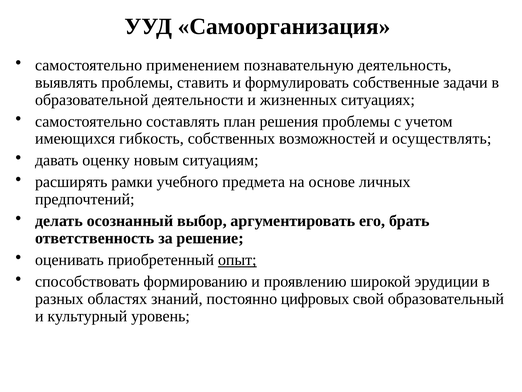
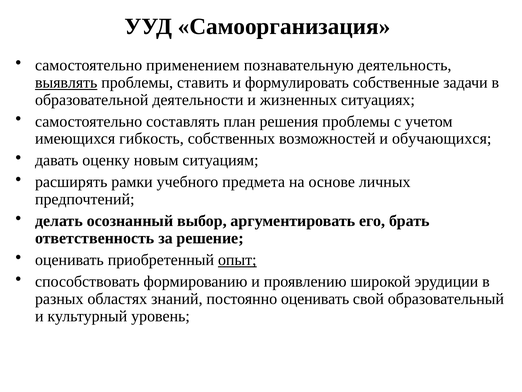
выявлять underline: none -> present
осуществлять: осуществлять -> обучающихся
постоянно цифровых: цифровых -> оценивать
